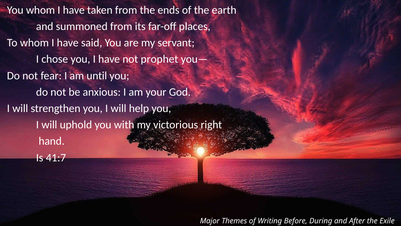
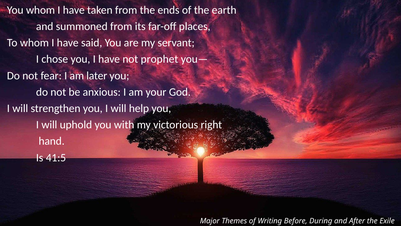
until: until -> later
41:7: 41:7 -> 41:5
